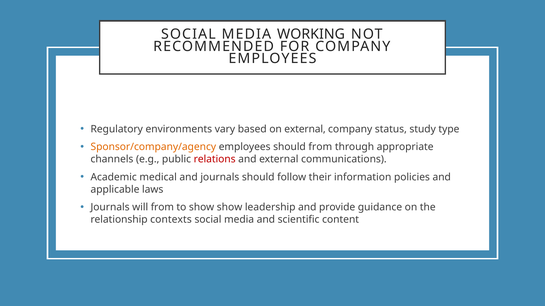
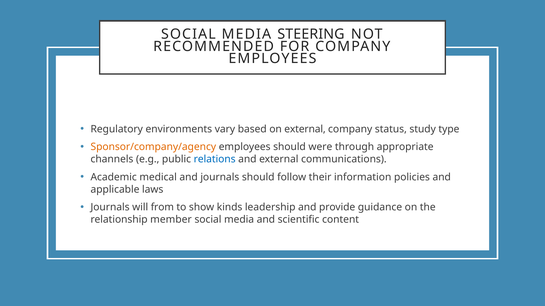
WORKING: WORKING -> STEERING
should from: from -> were
relations colour: red -> blue
show show: show -> kinds
contexts: contexts -> member
